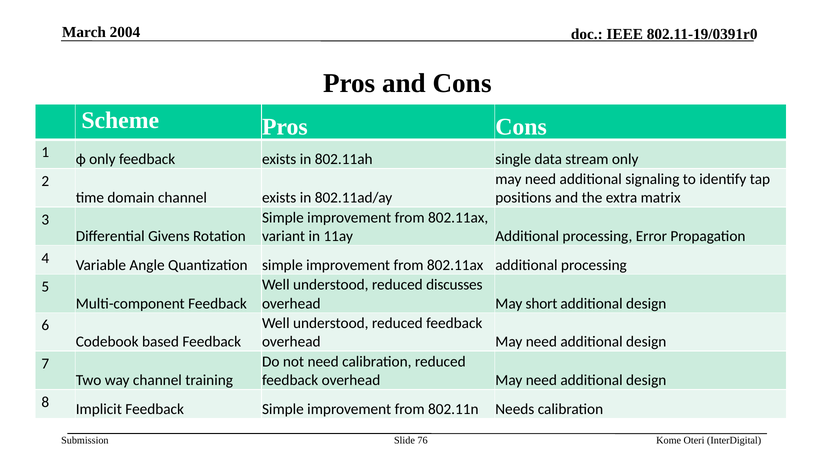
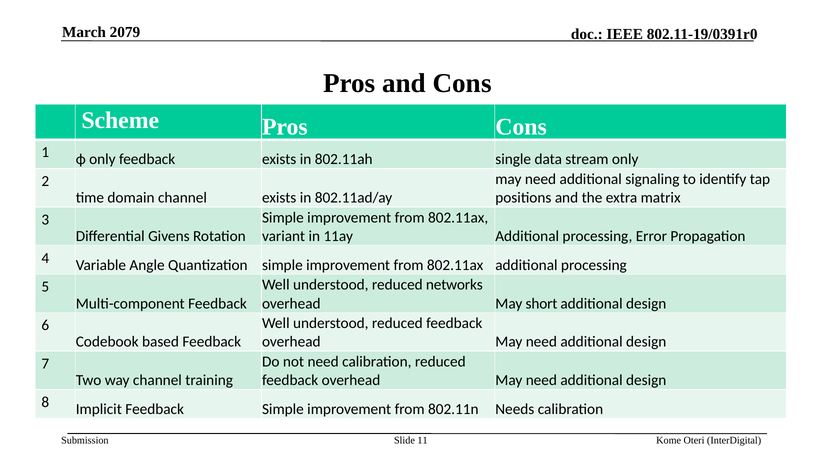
2004: 2004 -> 2079
discusses: discusses -> networks
76: 76 -> 11
